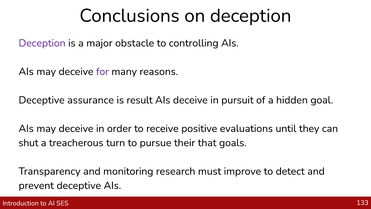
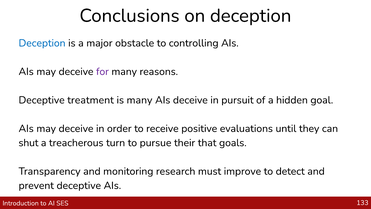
Deception at (42, 43) colour: purple -> blue
assurance: assurance -> treatment
is result: result -> many
